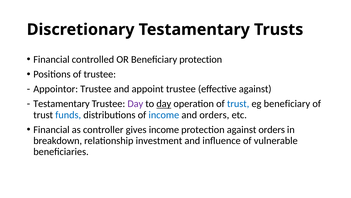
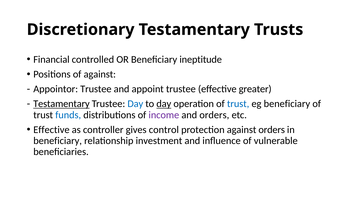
Beneficiary protection: protection -> ineptitude
of trustee: trustee -> against
effective against: against -> greater
Testamentary at (61, 103) underline: none -> present
Day at (135, 103) colour: purple -> blue
income at (164, 115) colour: blue -> purple
Financial at (51, 129): Financial -> Effective
gives income: income -> control
breakdown at (58, 140): breakdown -> beneficiary
